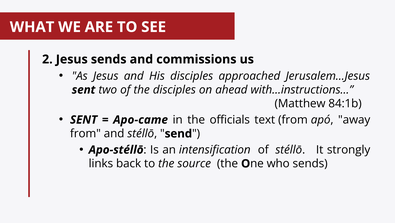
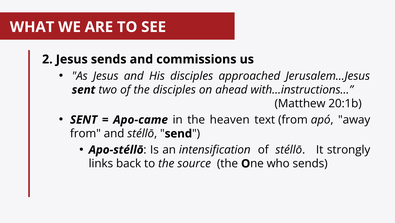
84:1b: 84:1b -> 20:1b
officials: officials -> heaven
